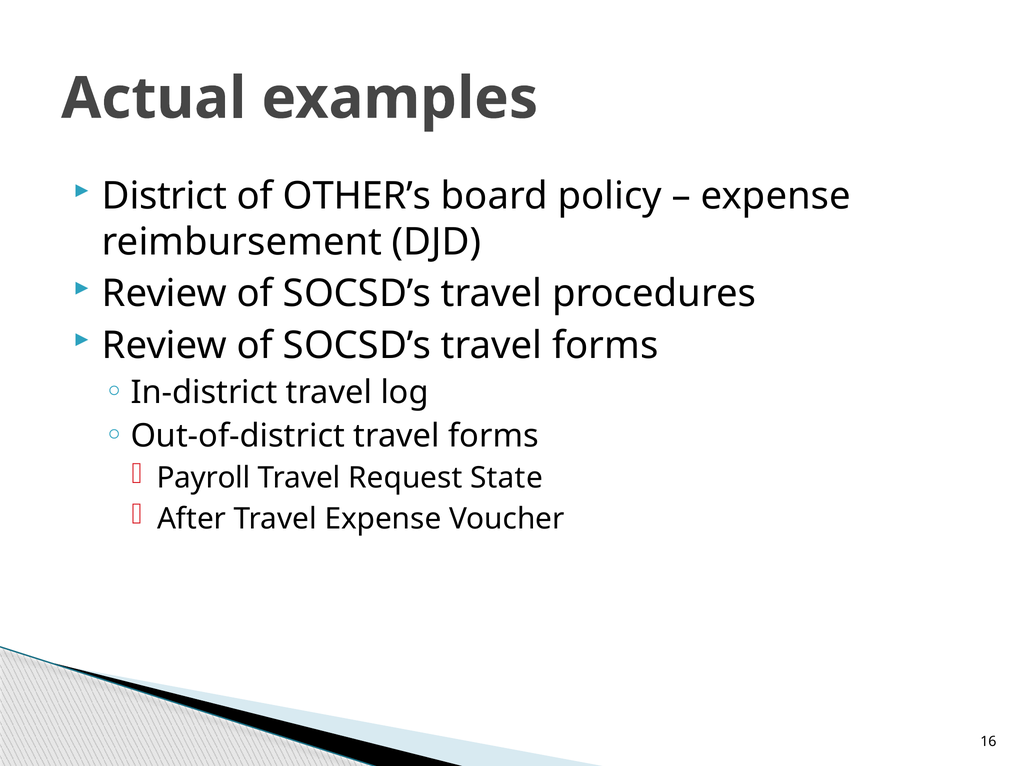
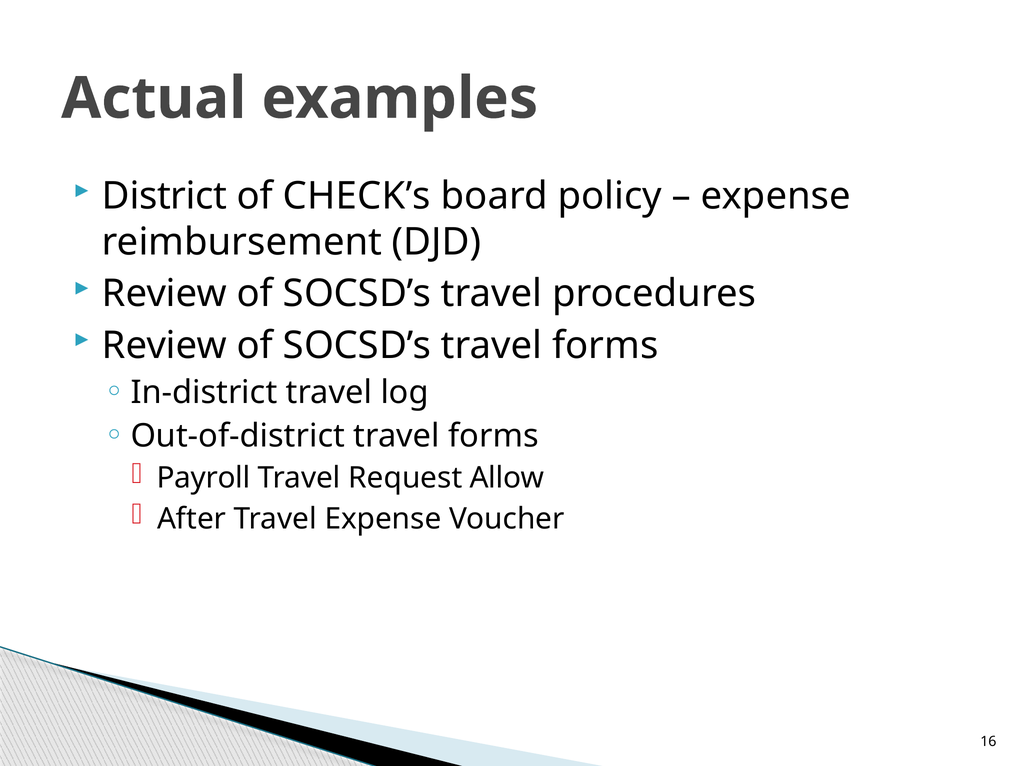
OTHER’s: OTHER’s -> CHECK’s
State: State -> Allow
